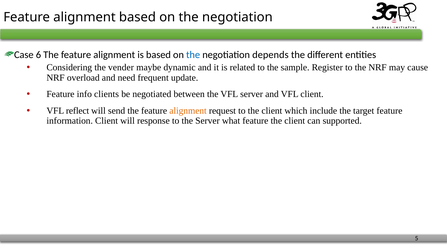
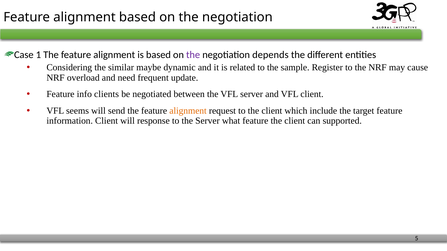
6: 6 -> 1
the at (193, 55) colour: blue -> purple
vender: vender -> similar
reflect: reflect -> seems
